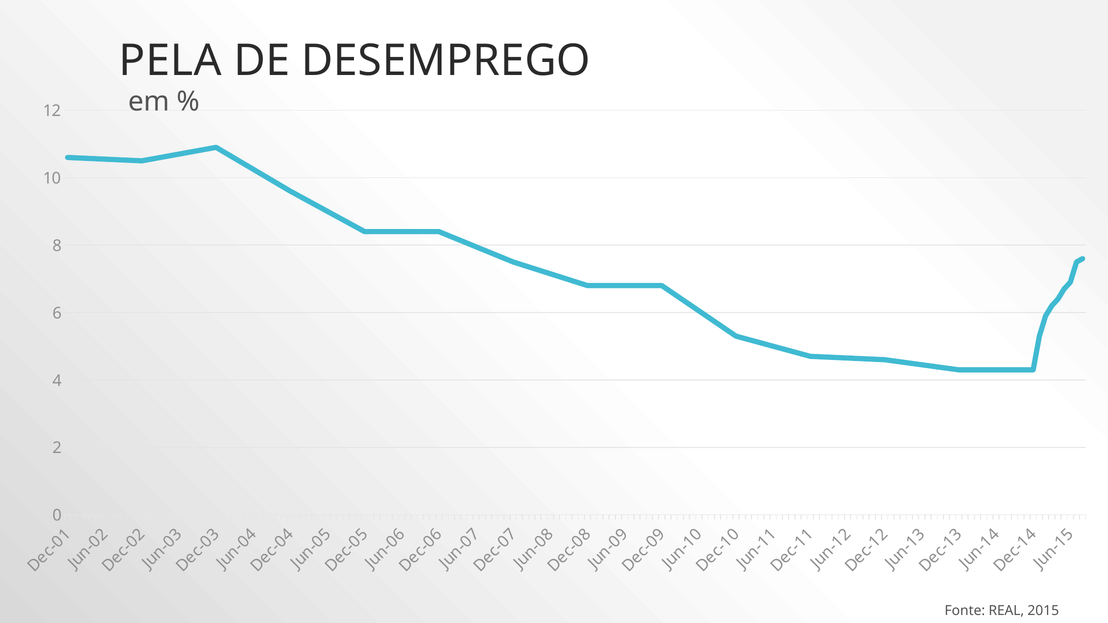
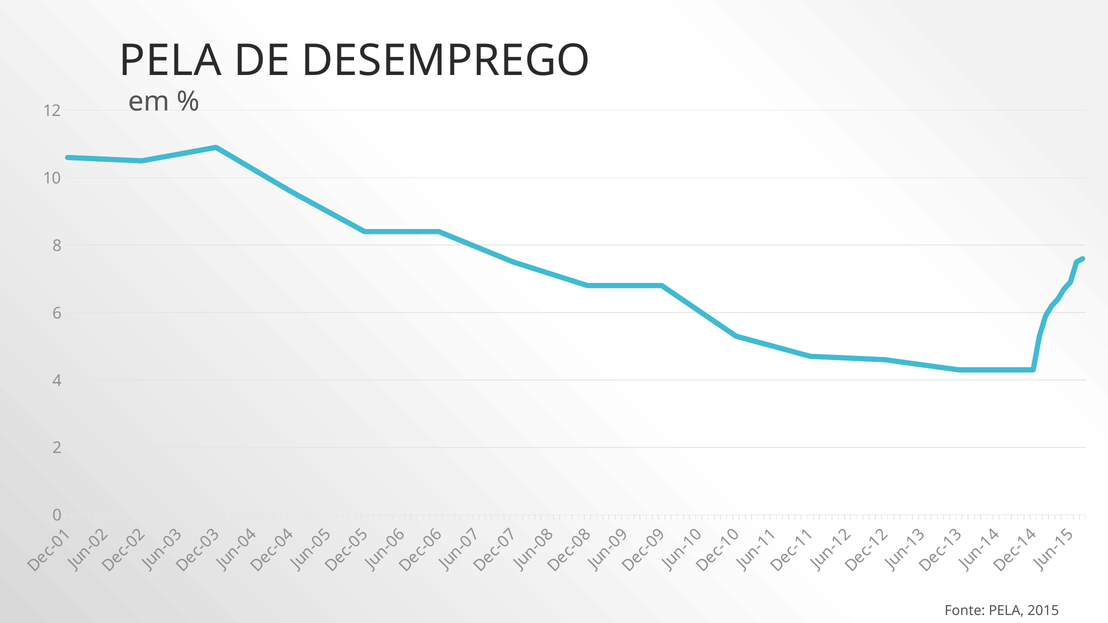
Fonte REAL: REAL -> PELA
